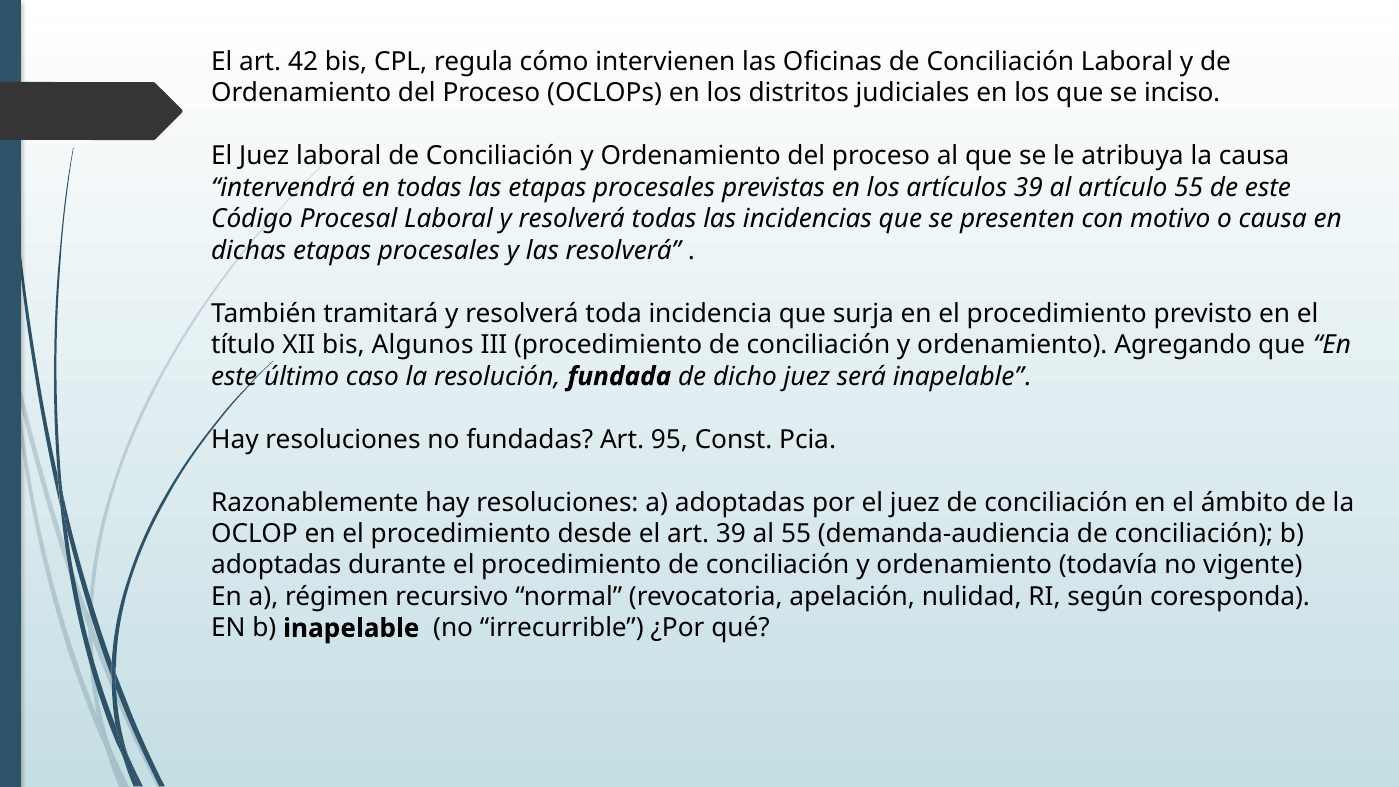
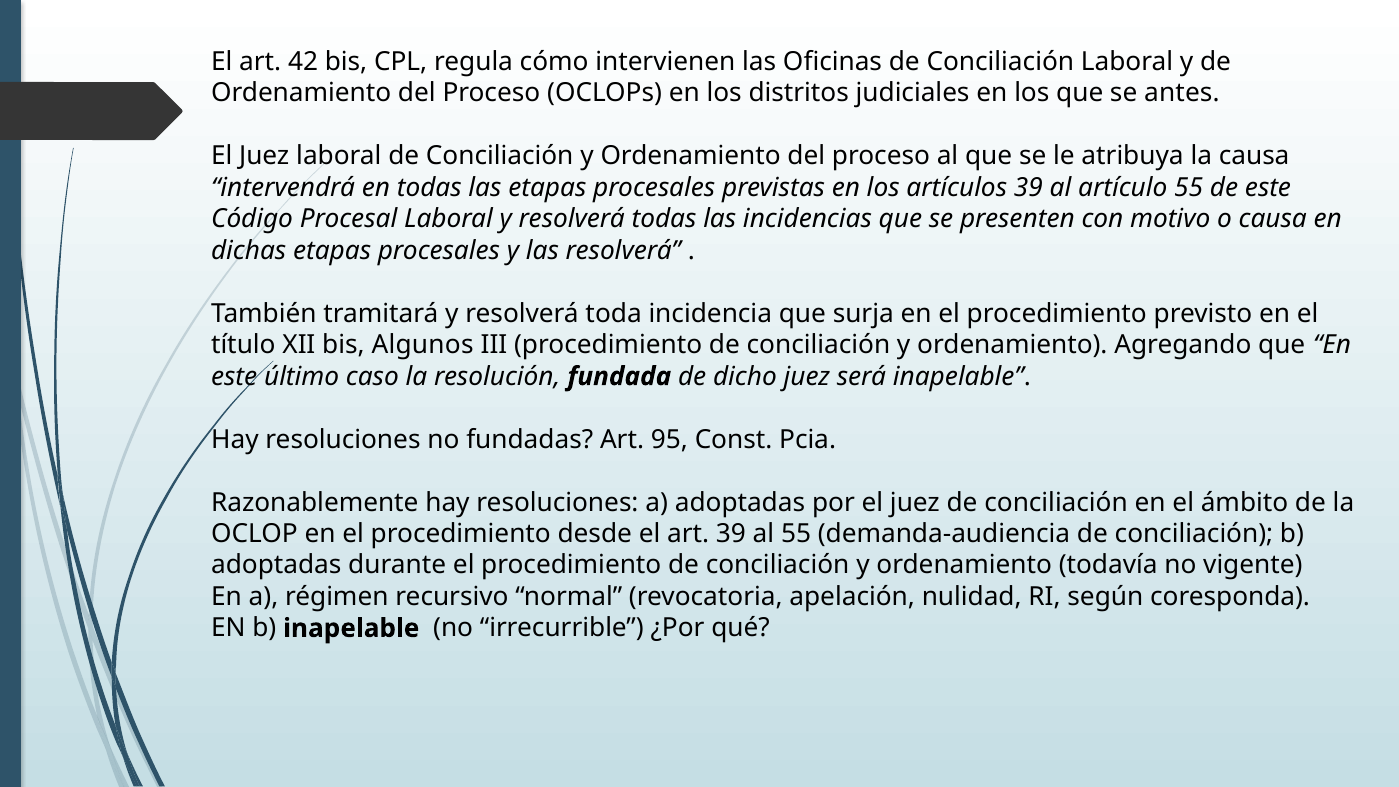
inciso: inciso -> antes
